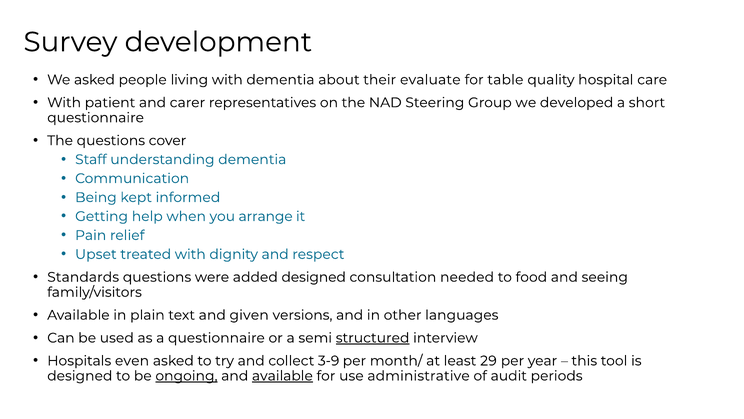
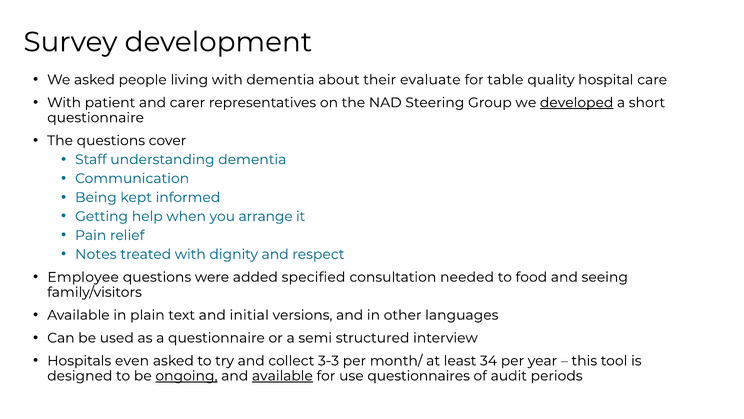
developed underline: none -> present
Upset: Upset -> Notes
Standards: Standards -> Employee
added designed: designed -> specified
given: given -> initial
structured underline: present -> none
3-9: 3-9 -> 3-3
29: 29 -> 34
administrative: administrative -> questionnaires
